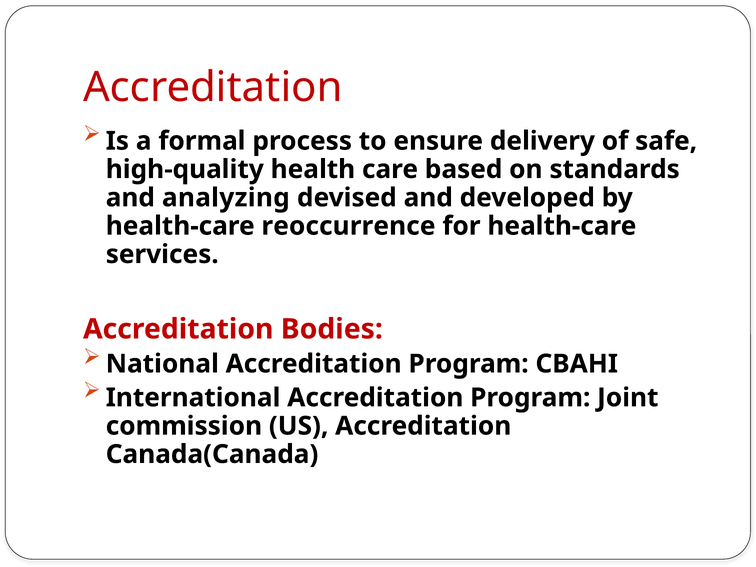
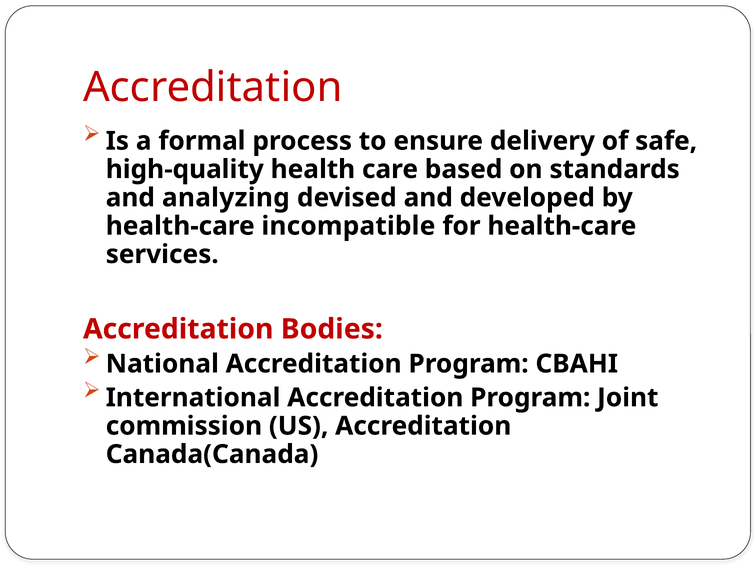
reoccurrence: reoccurrence -> incompatible
